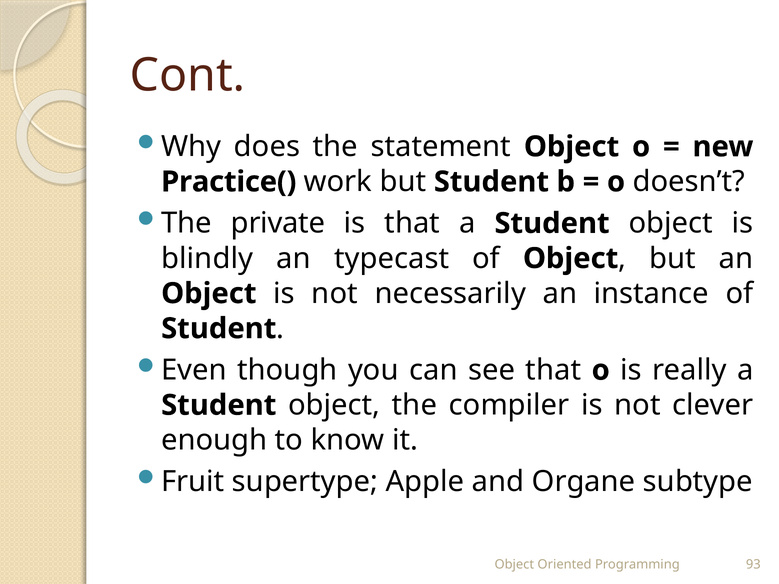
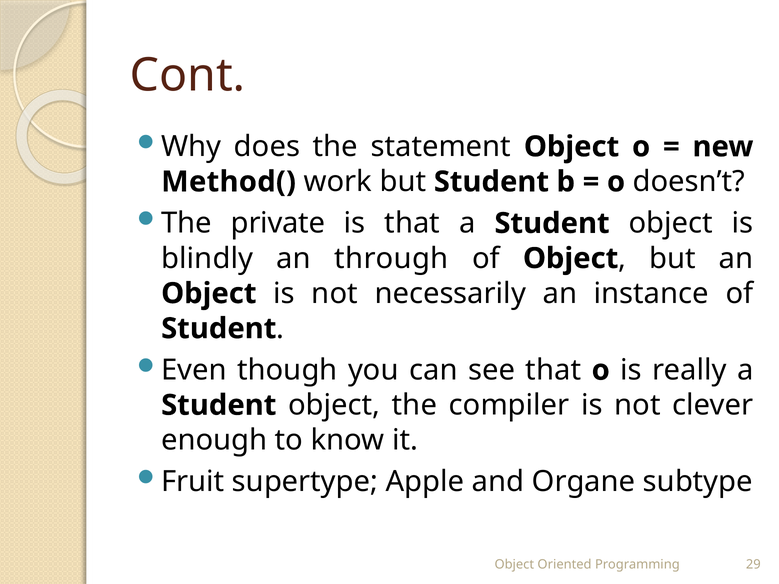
Practice(: Practice( -> Method(
typecast: typecast -> through
93: 93 -> 29
